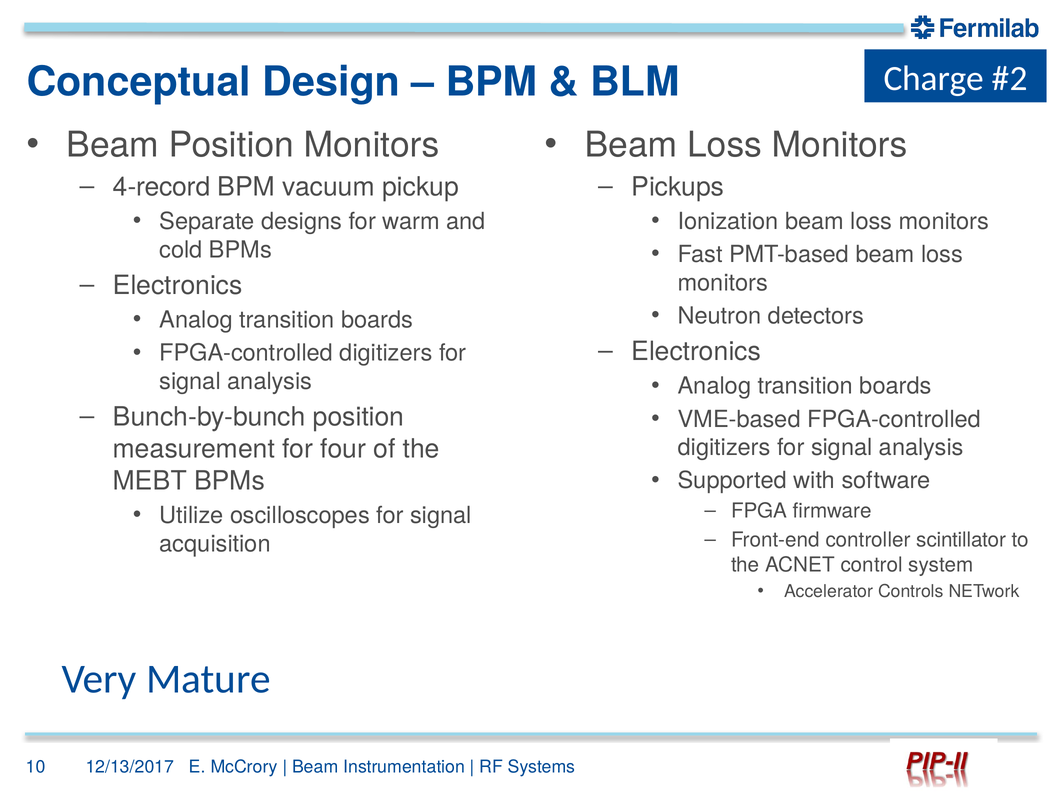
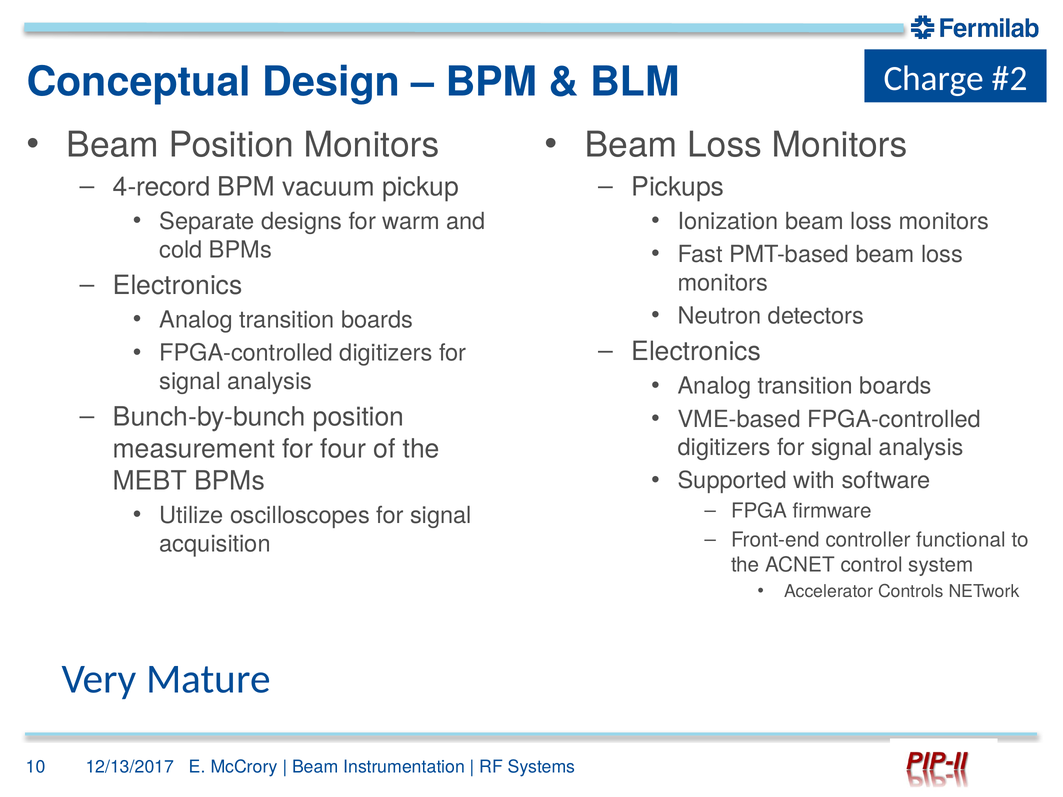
scintillator: scintillator -> functional
